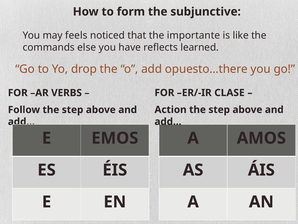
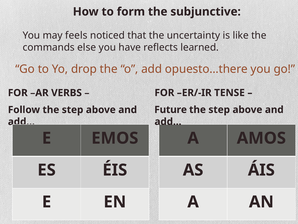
importante: importante -> uncertainty
CLASE: CLASE -> TENSE
Action: Action -> Future
